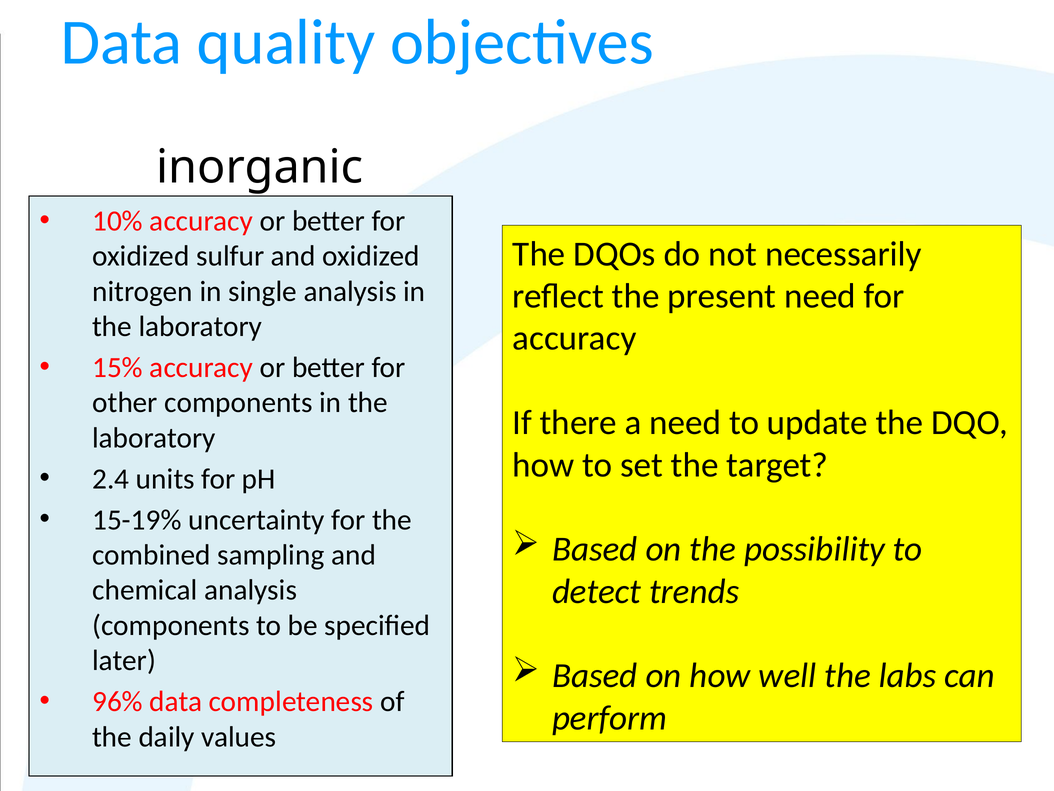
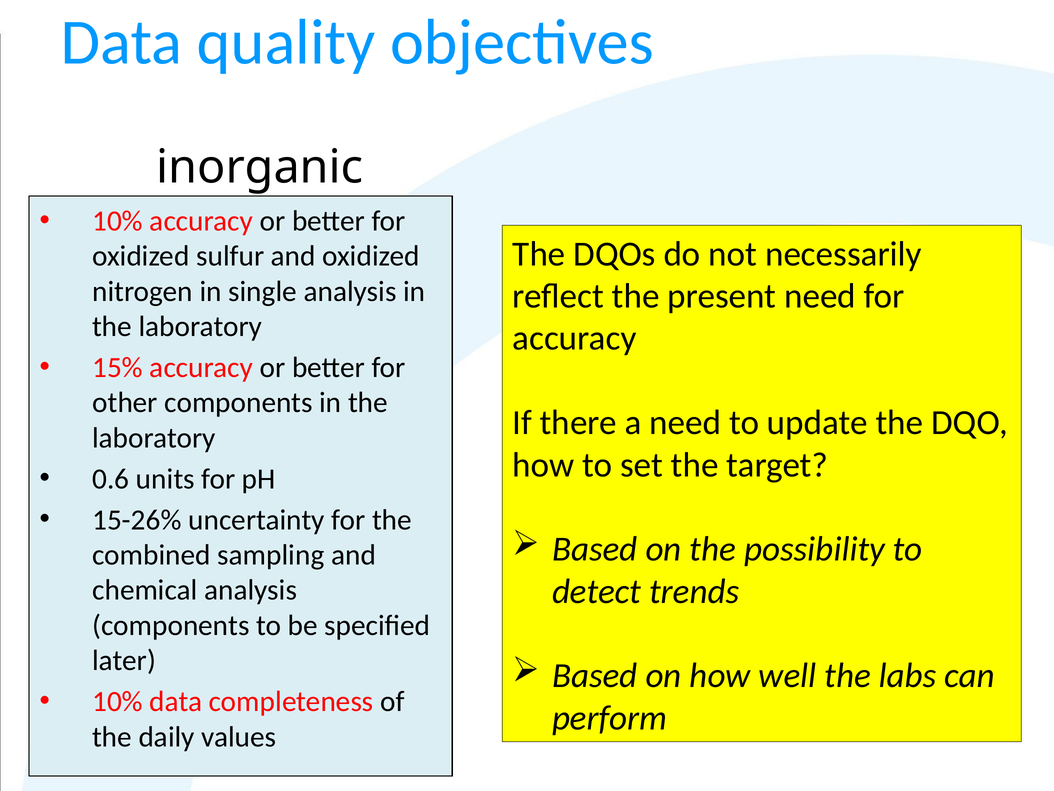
2.4: 2.4 -> 0.6
15-19%: 15-19% -> 15-26%
96% at (118, 701): 96% -> 10%
